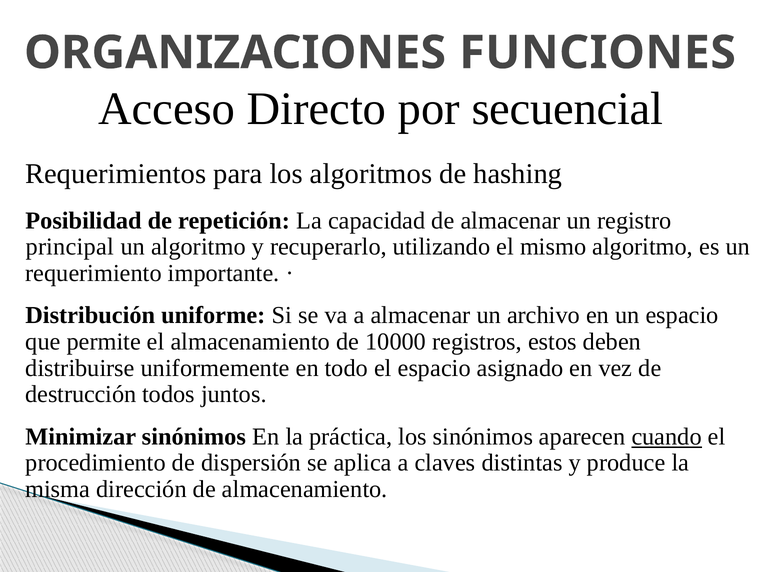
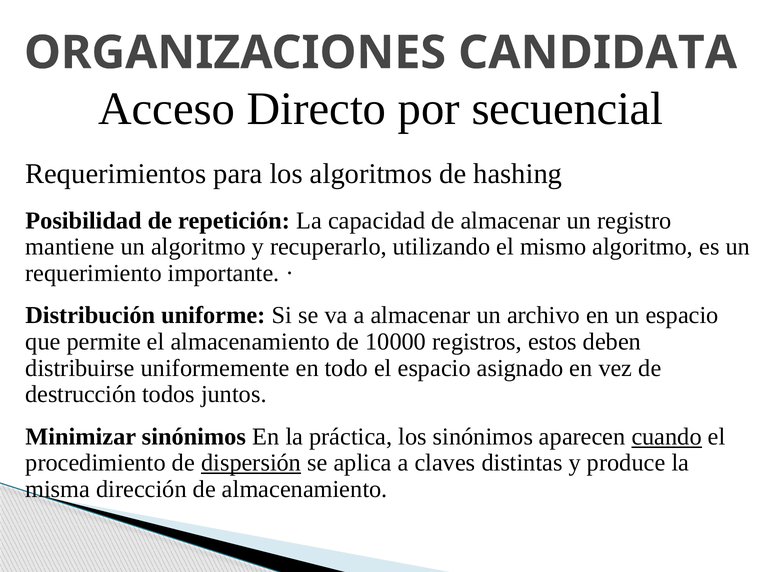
FUNCIONES: FUNCIONES -> CANDIDATA
principal: principal -> mantiene
dispersión underline: none -> present
